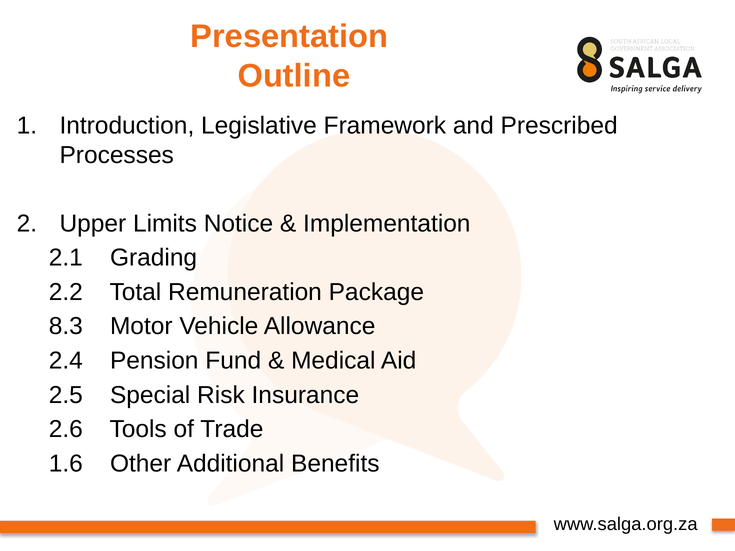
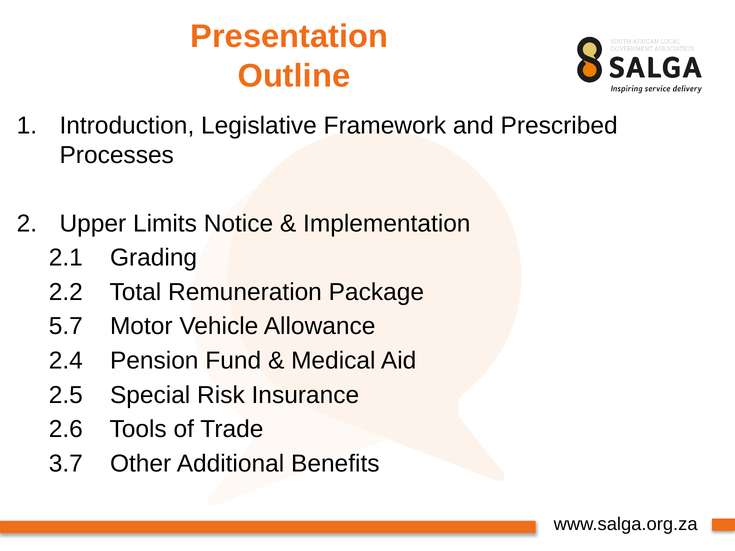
8.3: 8.3 -> 5.7
1.6: 1.6 -> 3.7
